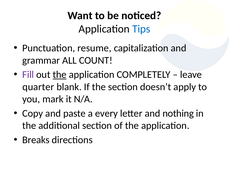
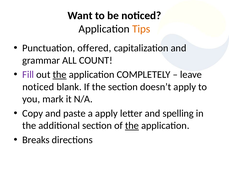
Tips colour: blue -> orange
resume: resume -> offered
quarter at (38, 87): quarter -> noticed
a every: every -> apply
nothing: nothing -> spelling
the at (132, 125) underline: none -> present
